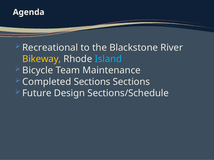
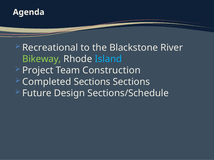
Bikeway colour: yellow -> light green
Bicycle: Bicycle -> Project
Maintenance: Maintenance -> Construction
